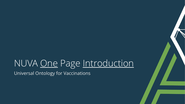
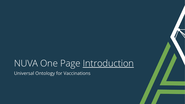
One underline: present -> none
